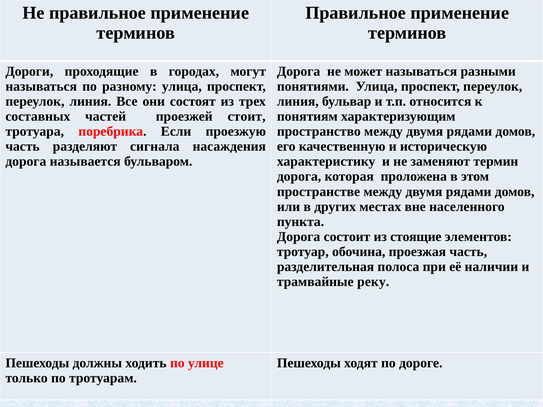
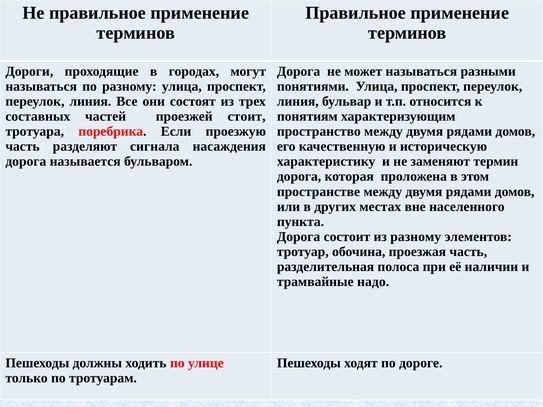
из стоящие: стоящие -> разному
реку: реку -> надо
